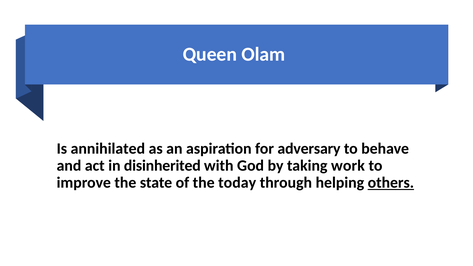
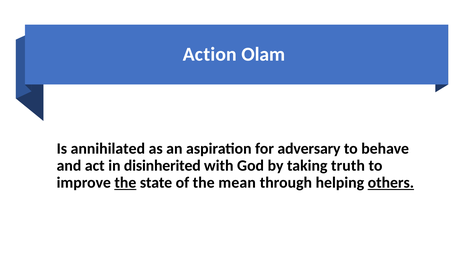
Queen: Queen -> Action
work: work -> truth
the at (125, 183) underline: none -> present
today: today -> mean
